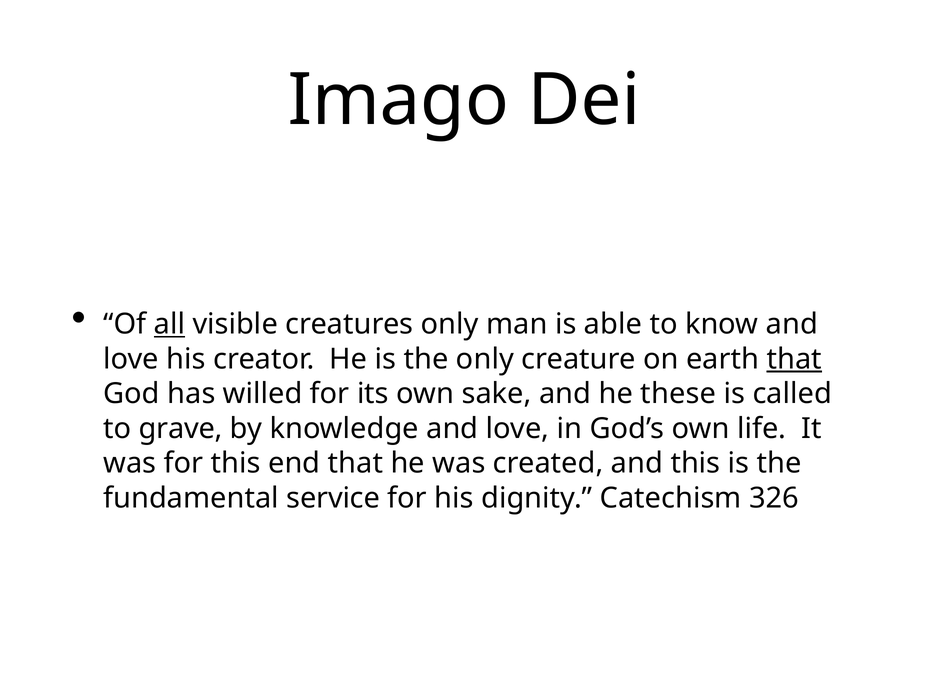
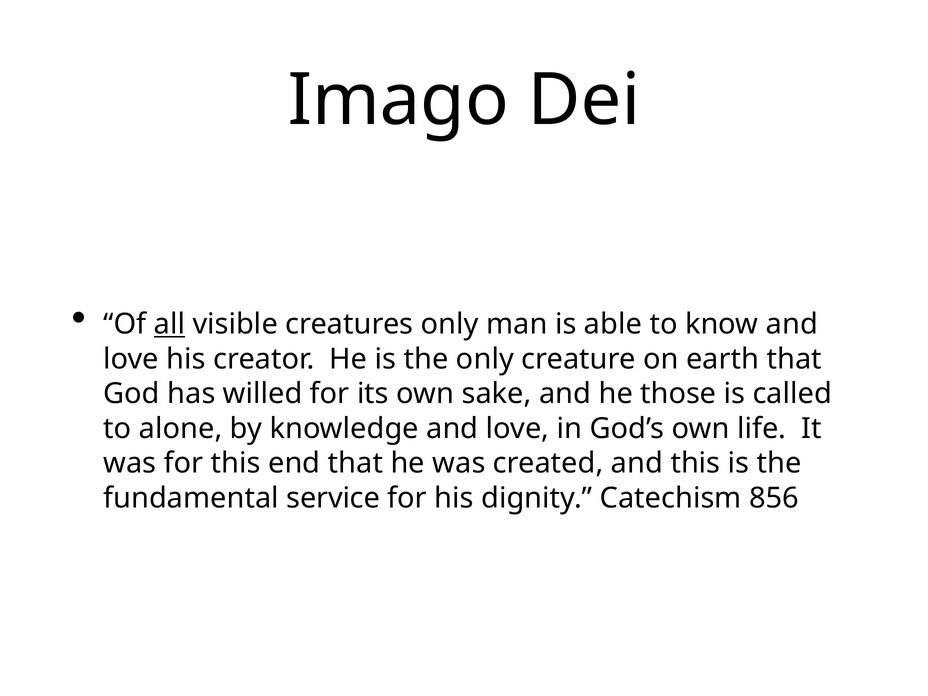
that at (794, 359) underline: present -> none
these: these -> those
grave: grave -> alone
326: 326 -> 856
